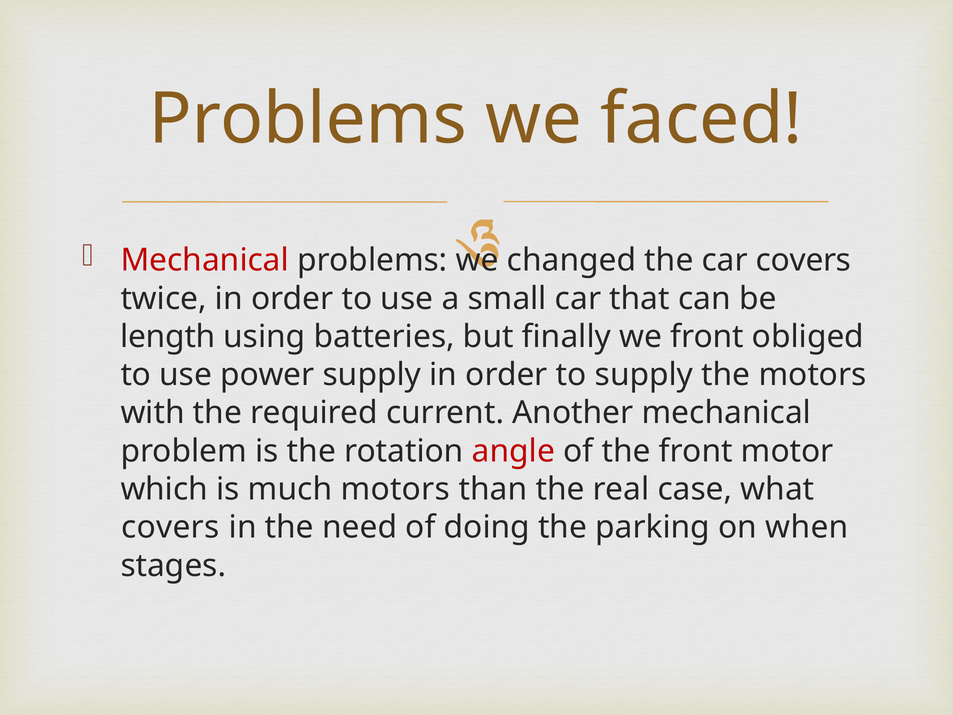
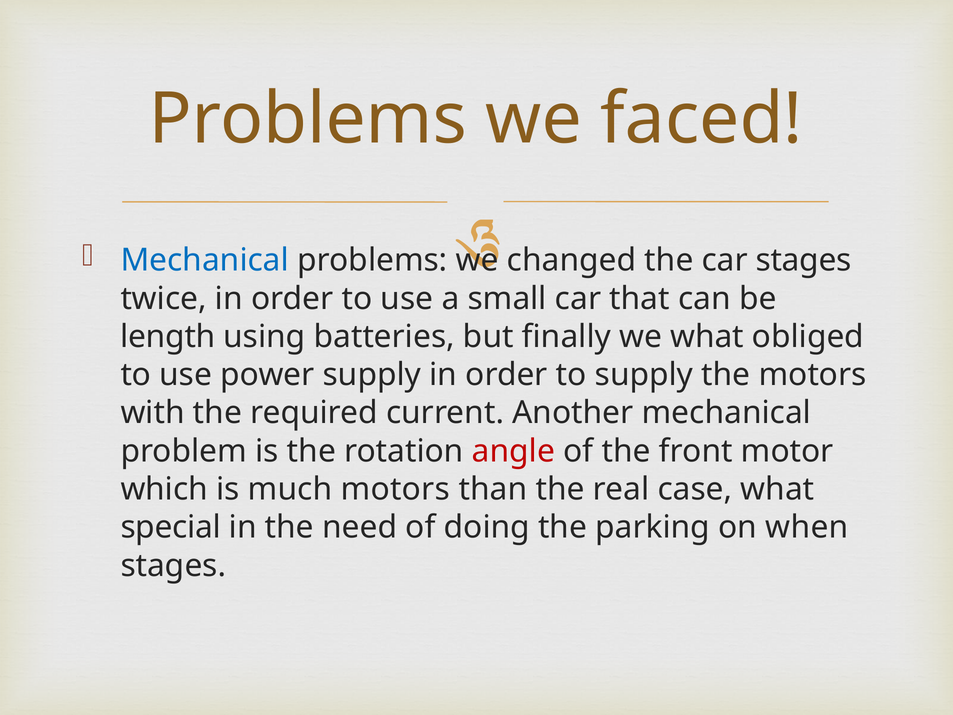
Mechanical at (205, 260) colour: red -> blue
car covers: covers -> stages
we front: front -> what
covers at (170, 527): covers -> special
